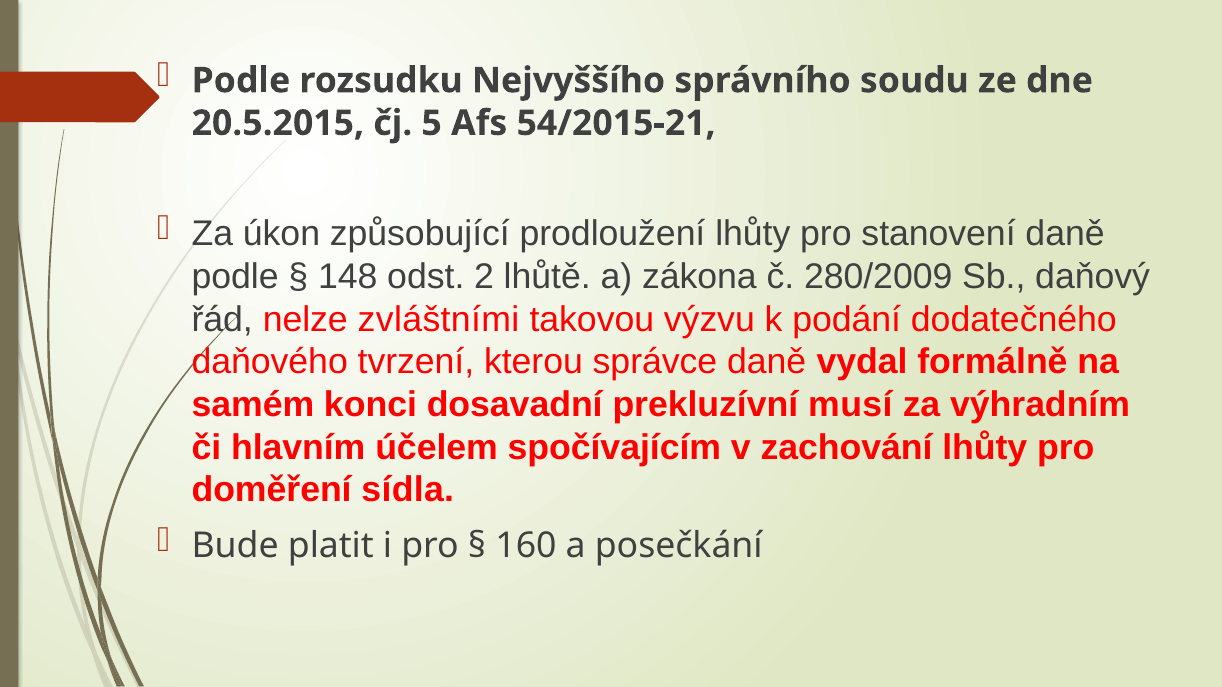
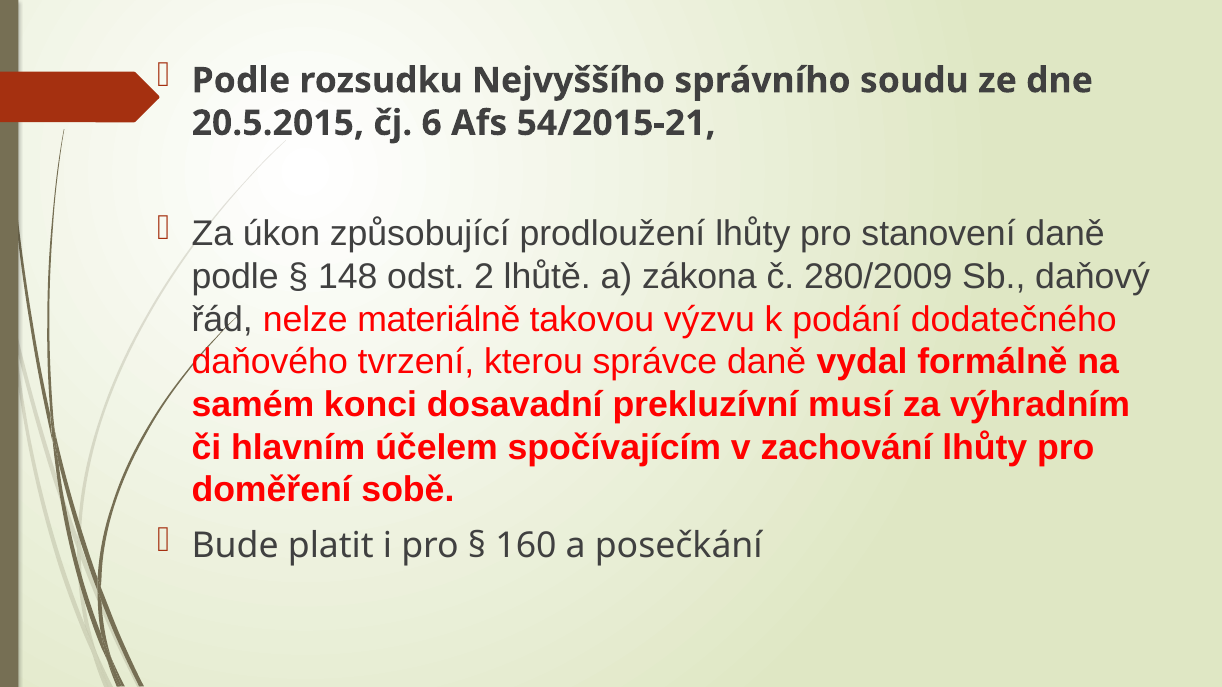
5: 5 -> 6
zvláštními: zvláštními -> materiálně
sídla: sídla -> sobě
